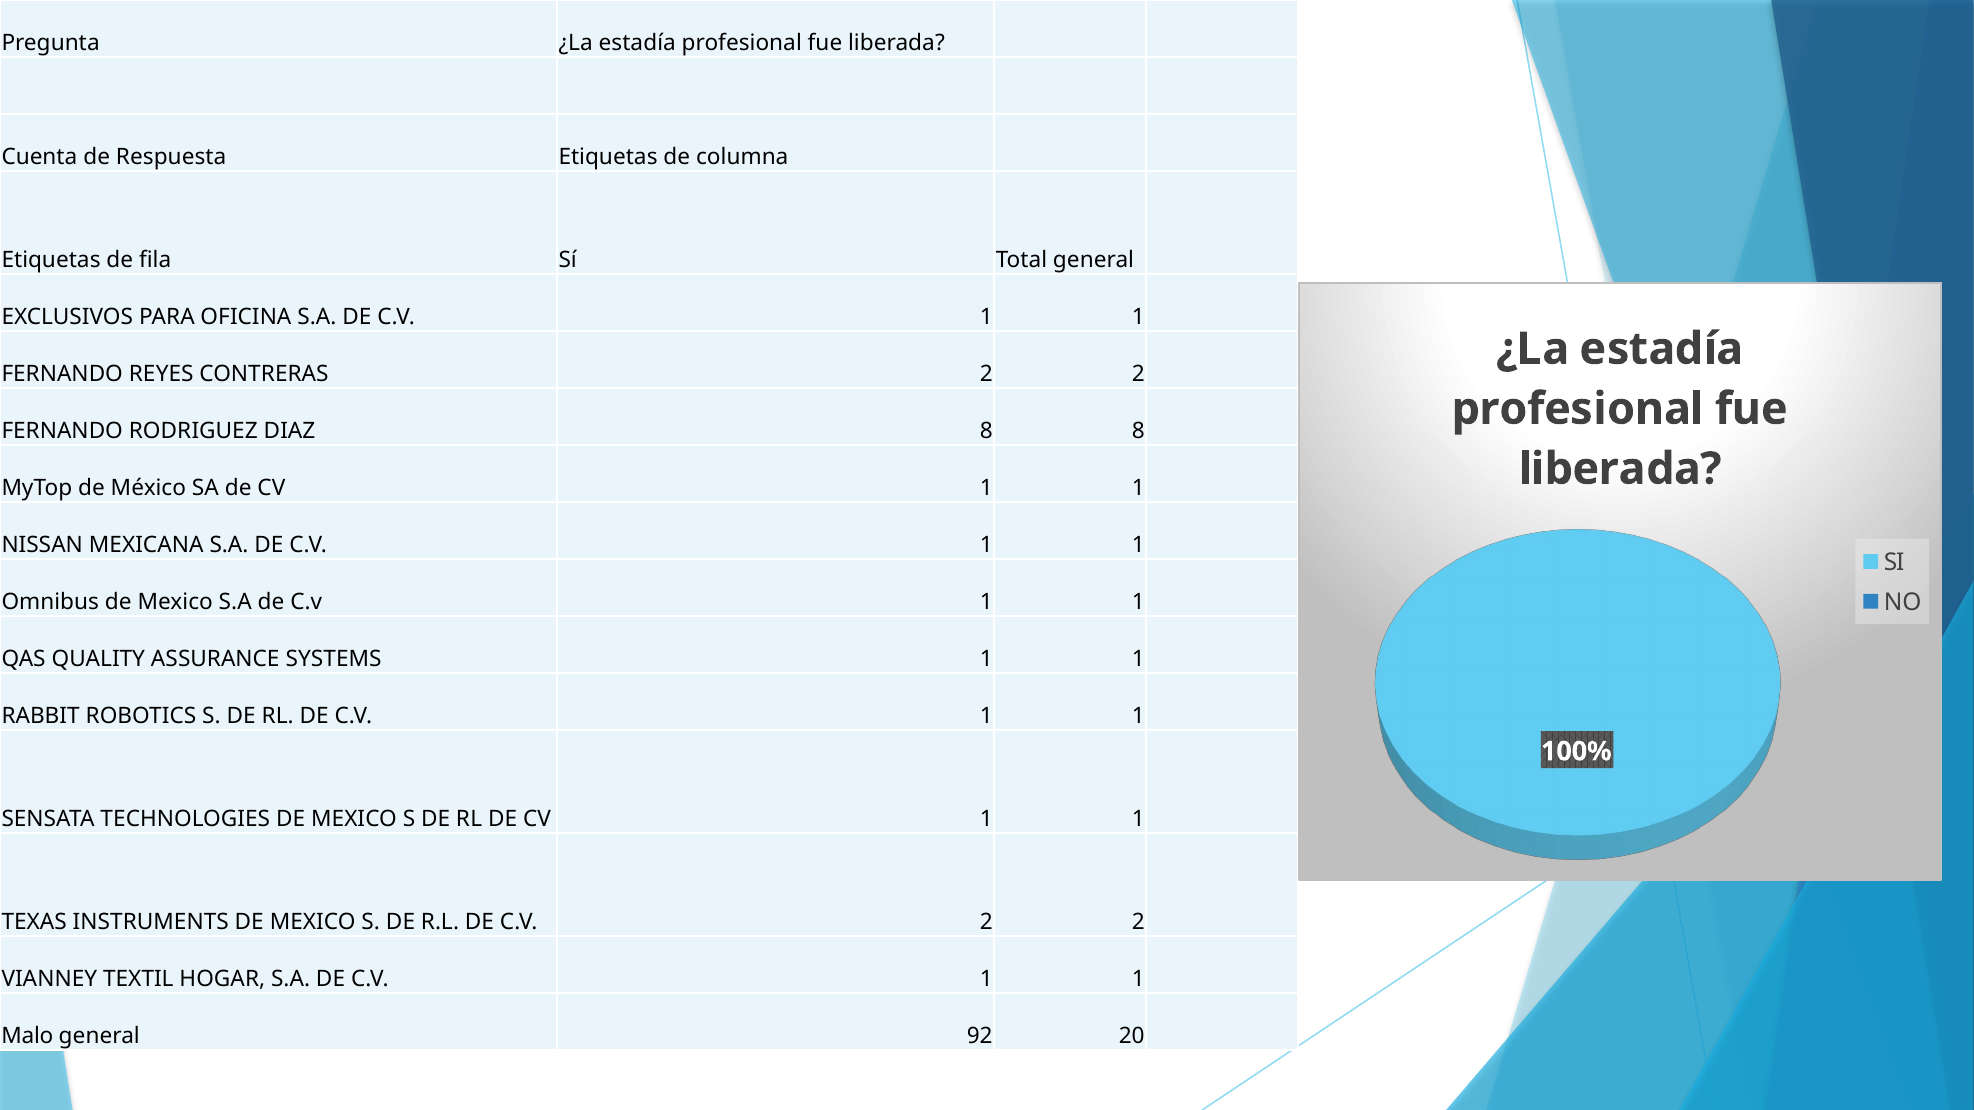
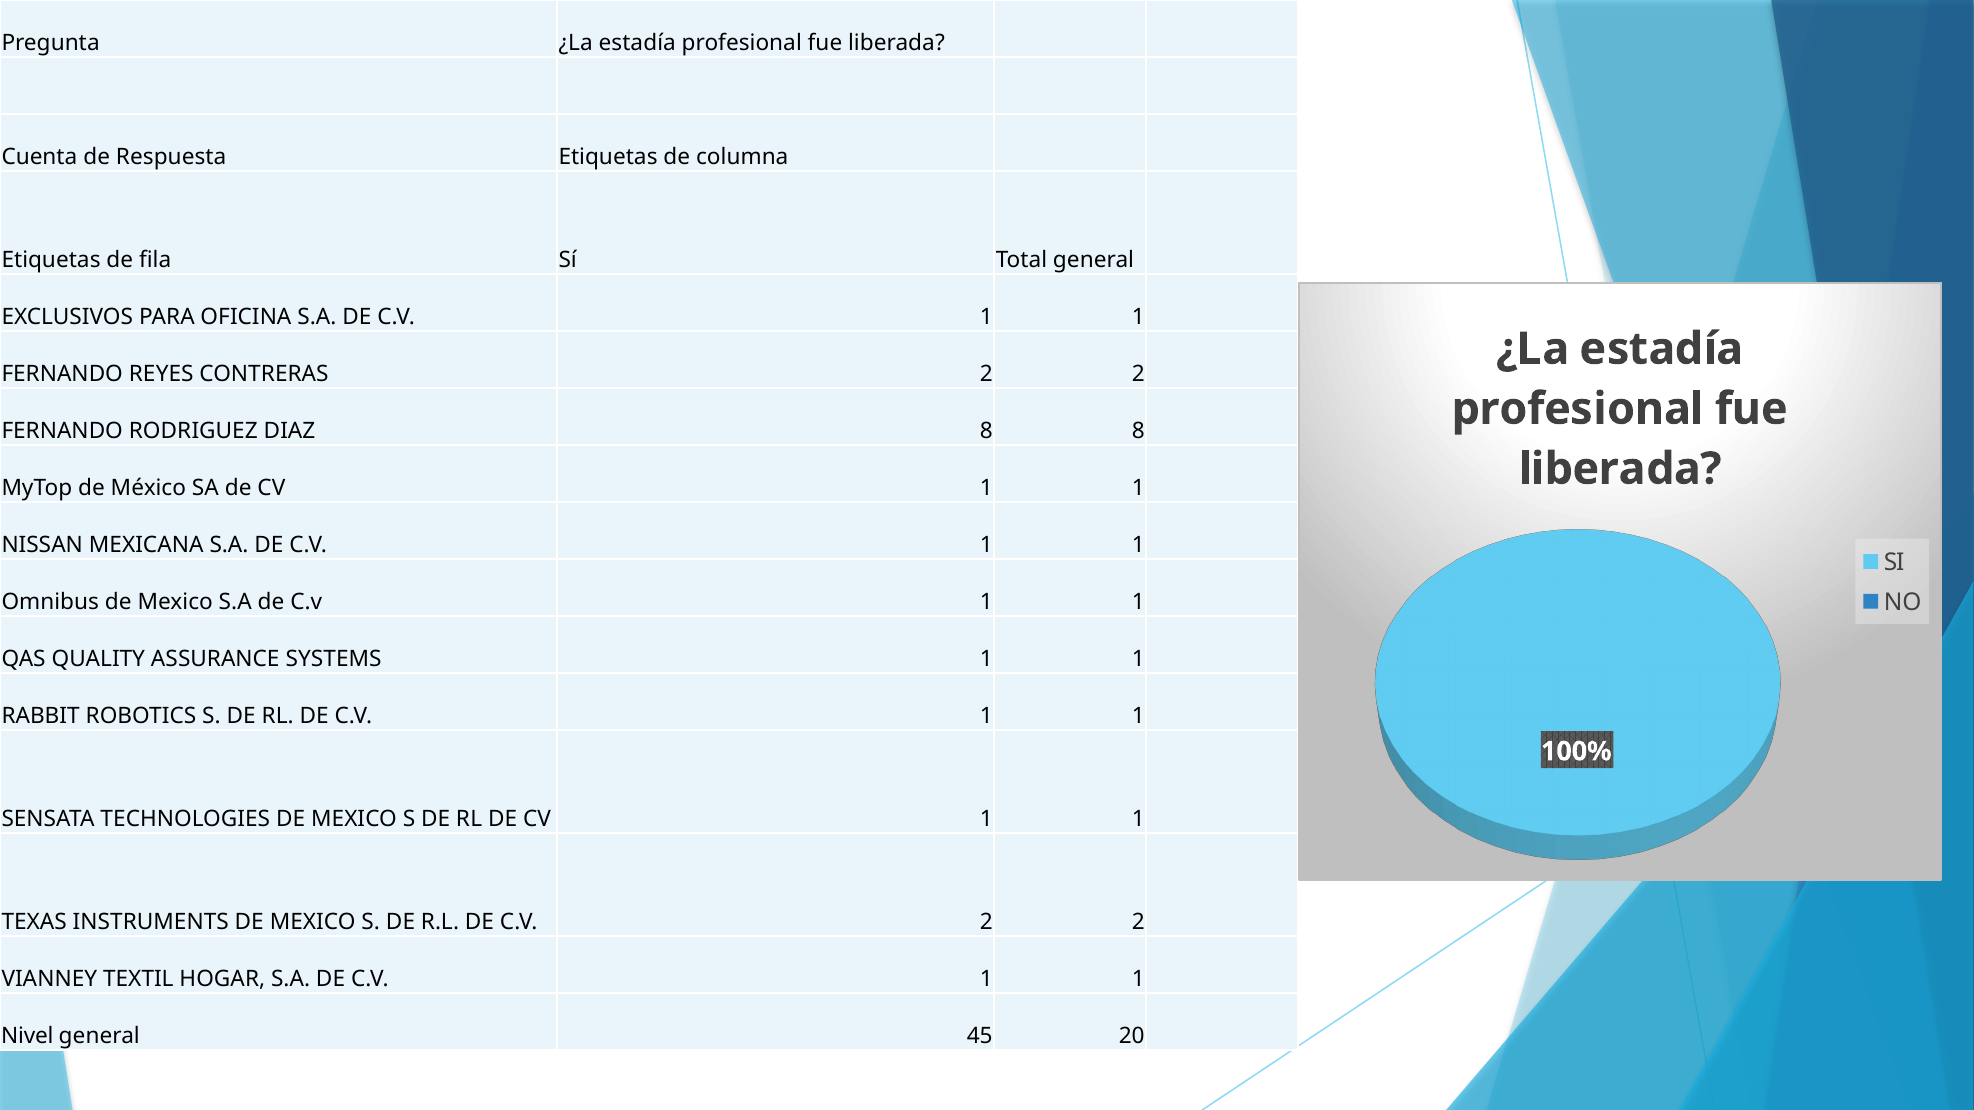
Malo: Malo -> Nivel
92: 92 -> 45
